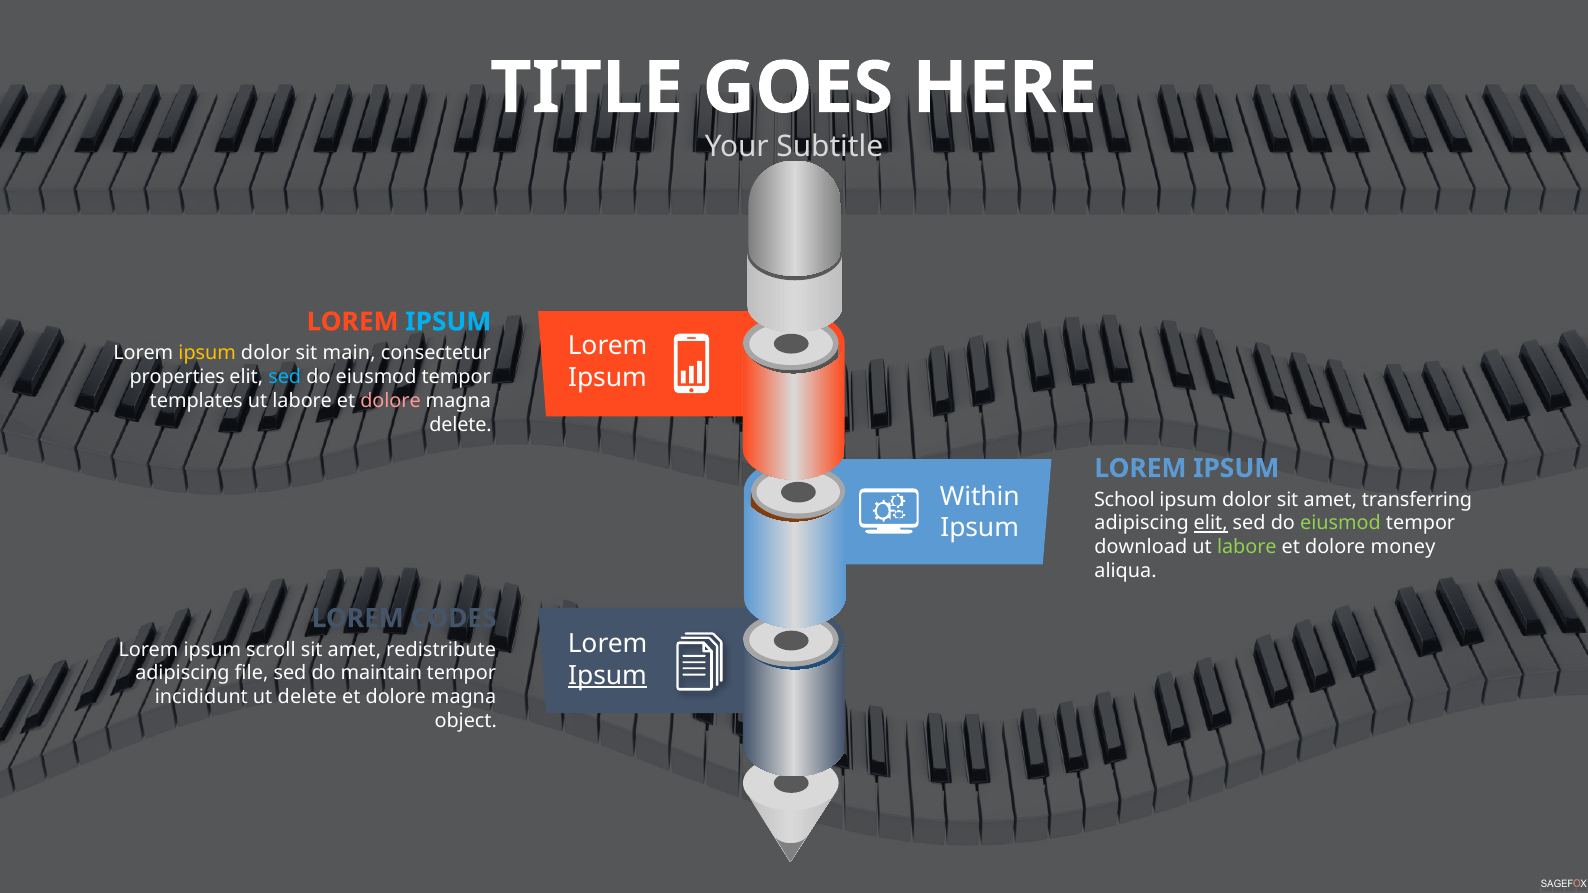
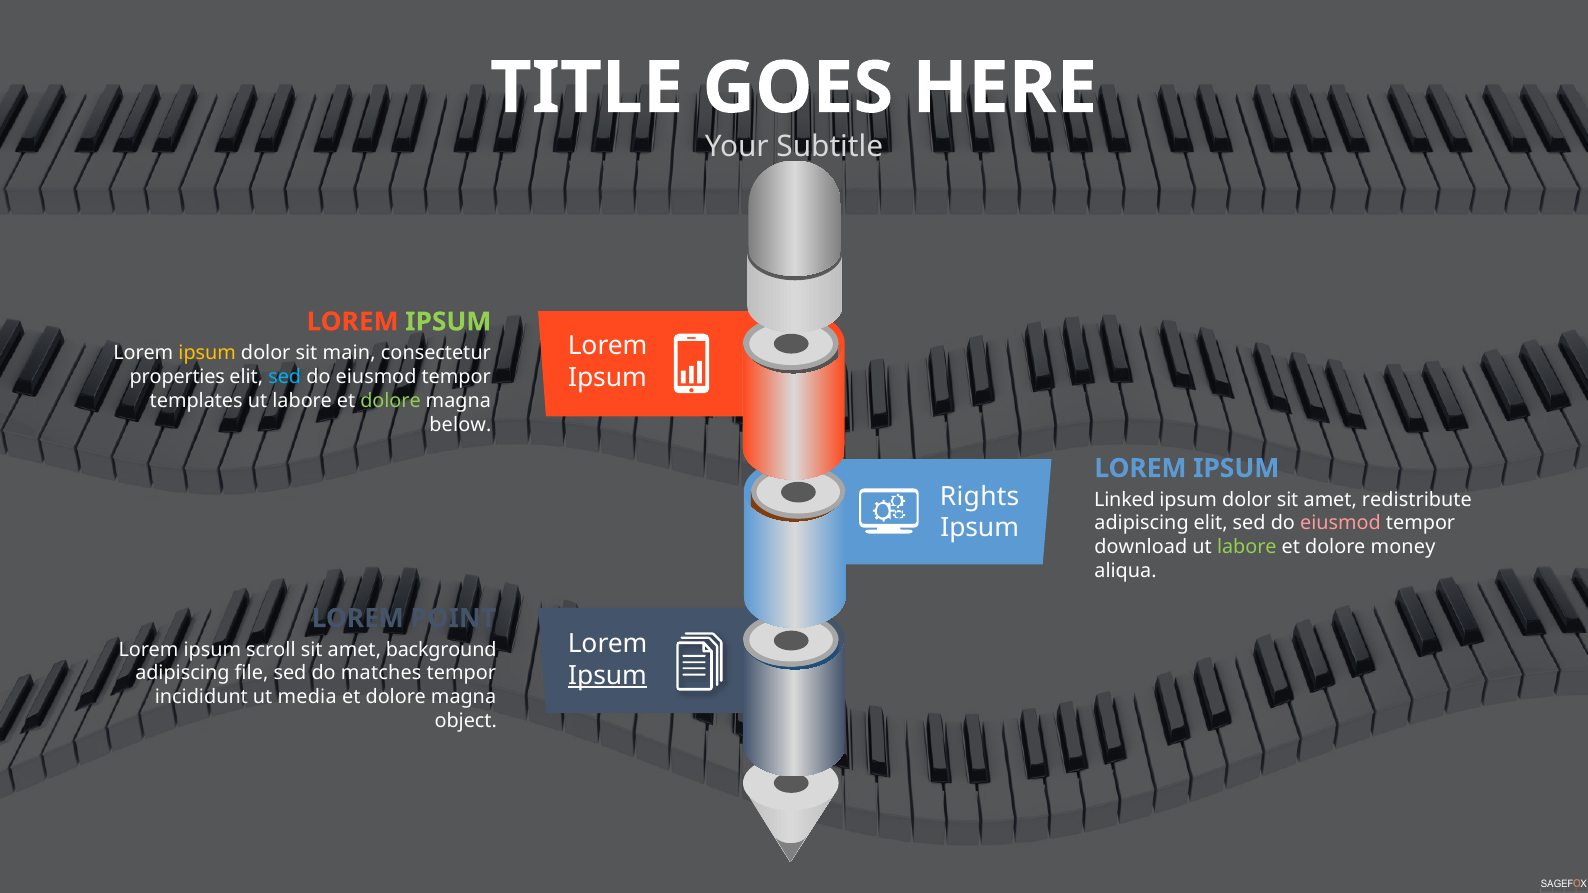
IPSUM at (448, 322) colour: light blue -> light green
dolore at (391, 401) colour: pink -> light green
delete at (461, 425): delete -> below
Within: Within -> Rights
School: School -> Linked
transferring: transferring -> redistribute
elit at (1211, 524) underline: present -> none
eiusmod at (1340, 524) colour: light green -> pink
CODES: CODES -> POINT
redistribute: redistribute -> background
maintain: maintain -> matches
ut delete: delete -> media
